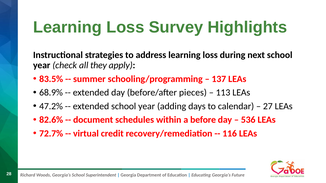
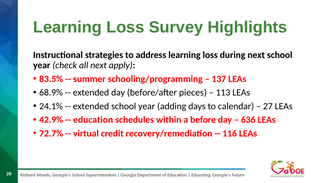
all they: they -> next
47.2%: 47.2% -> 24.1%
82.6%: 82.6% -> 42.9%
document at (93, 120): document -> education
536: 536 -> 636
